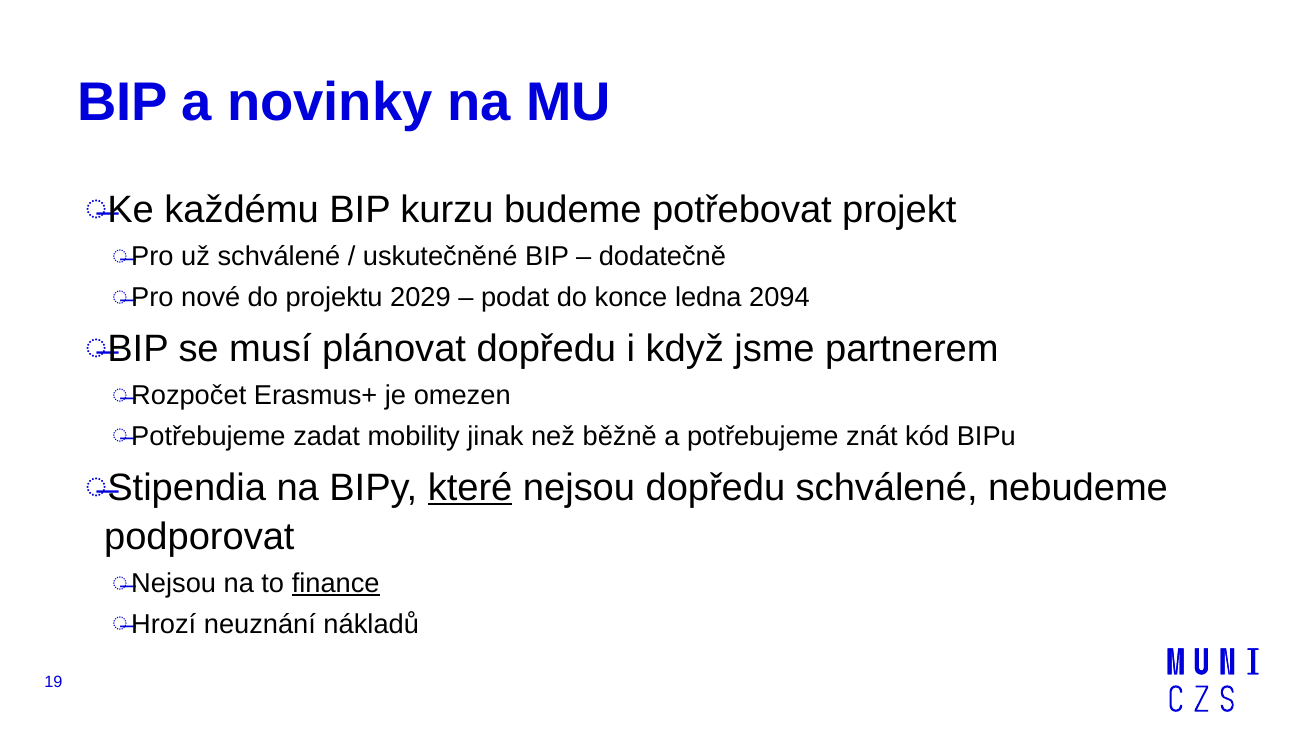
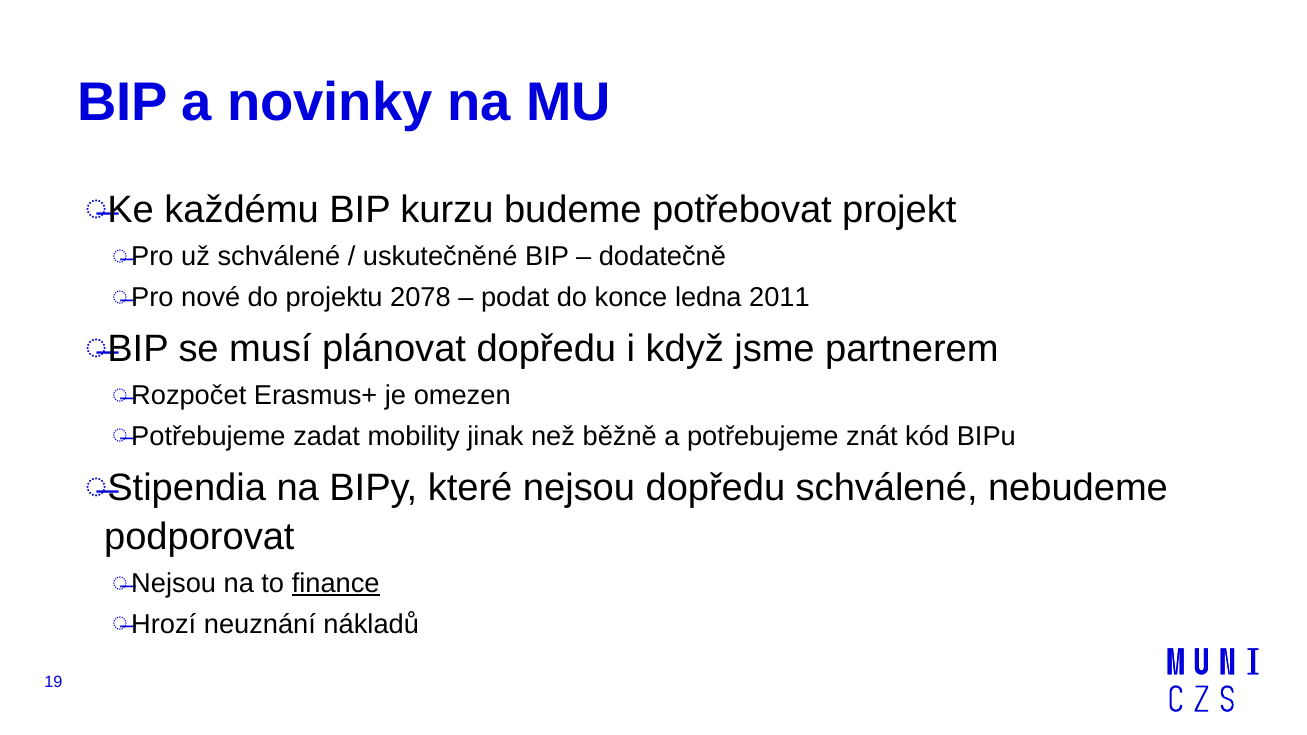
2029: 2029 -> 2078
2094: 2094 -> 2011
které underline: present -> none
